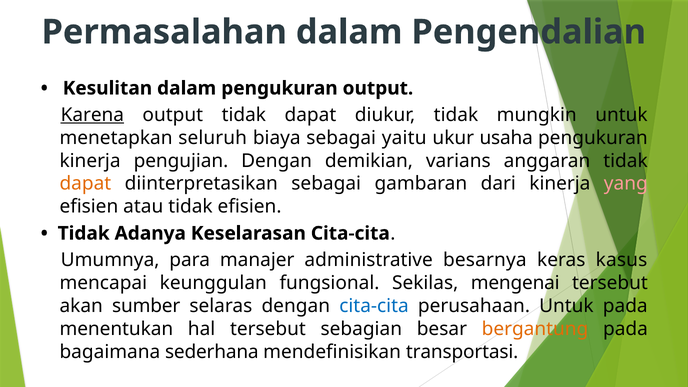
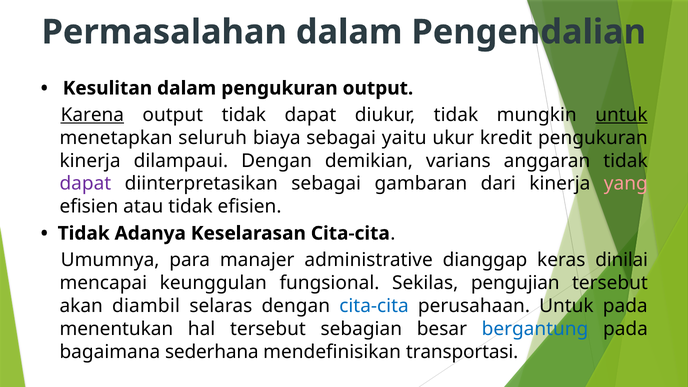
untuk at (621, 115) underline: none -> present
usaha: usaha -> kredit
pengujian: pengujian -> dilampaui
dapat at (85, 184) colour: orange -> purple
besarnya: besarnya -> dianggap
kasus: kasus -> dinilai
mengenai: mengenai -> pengujian
sumber: sumber -> diambil
bergantung colour: orange -> blue
